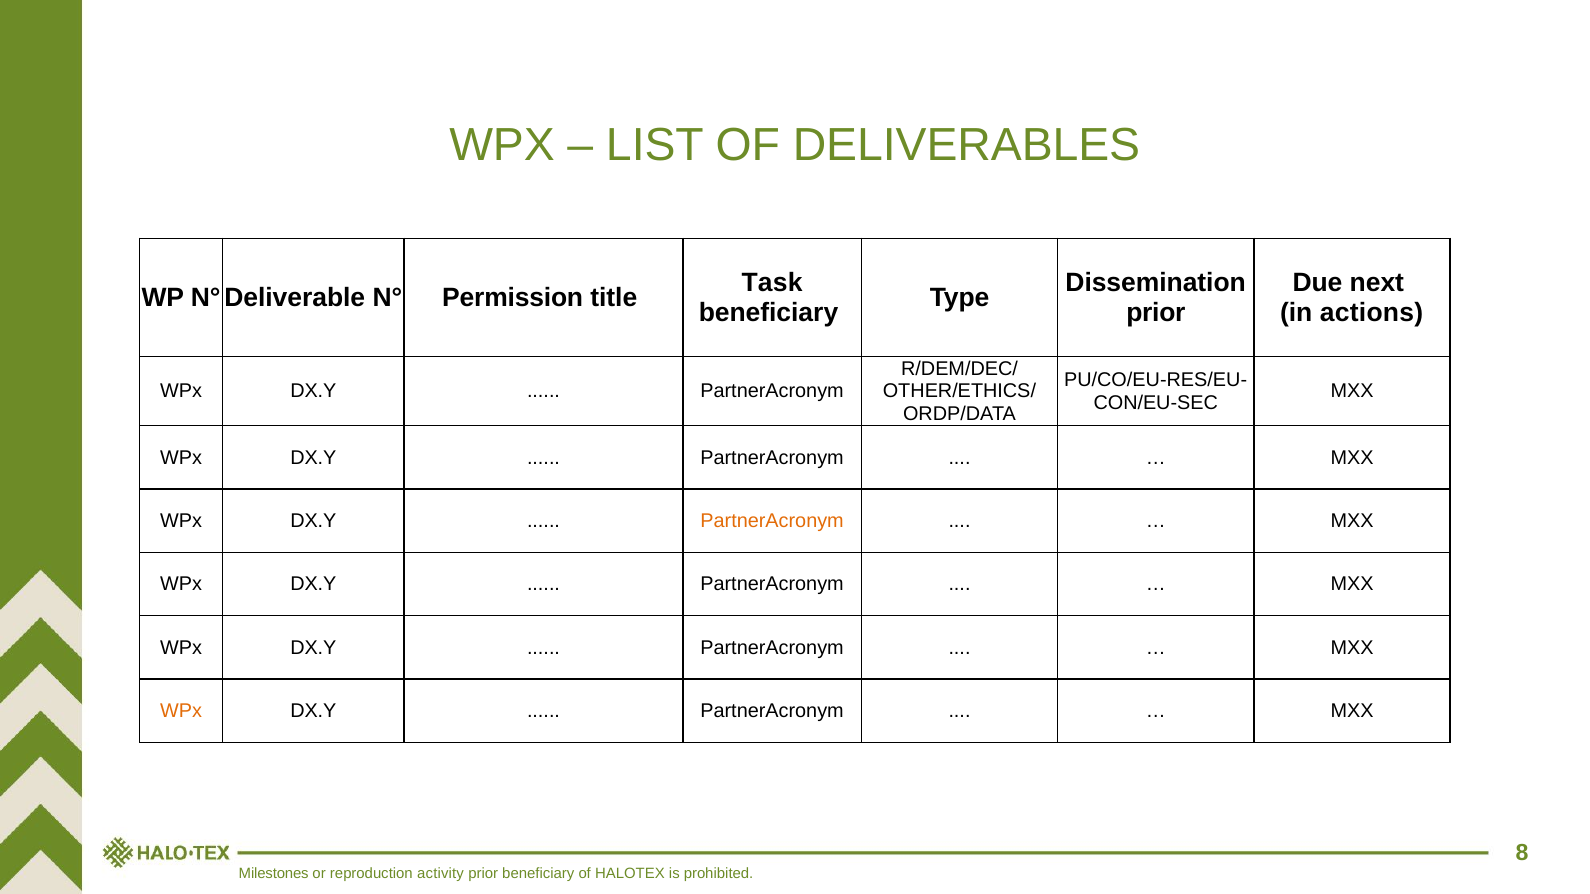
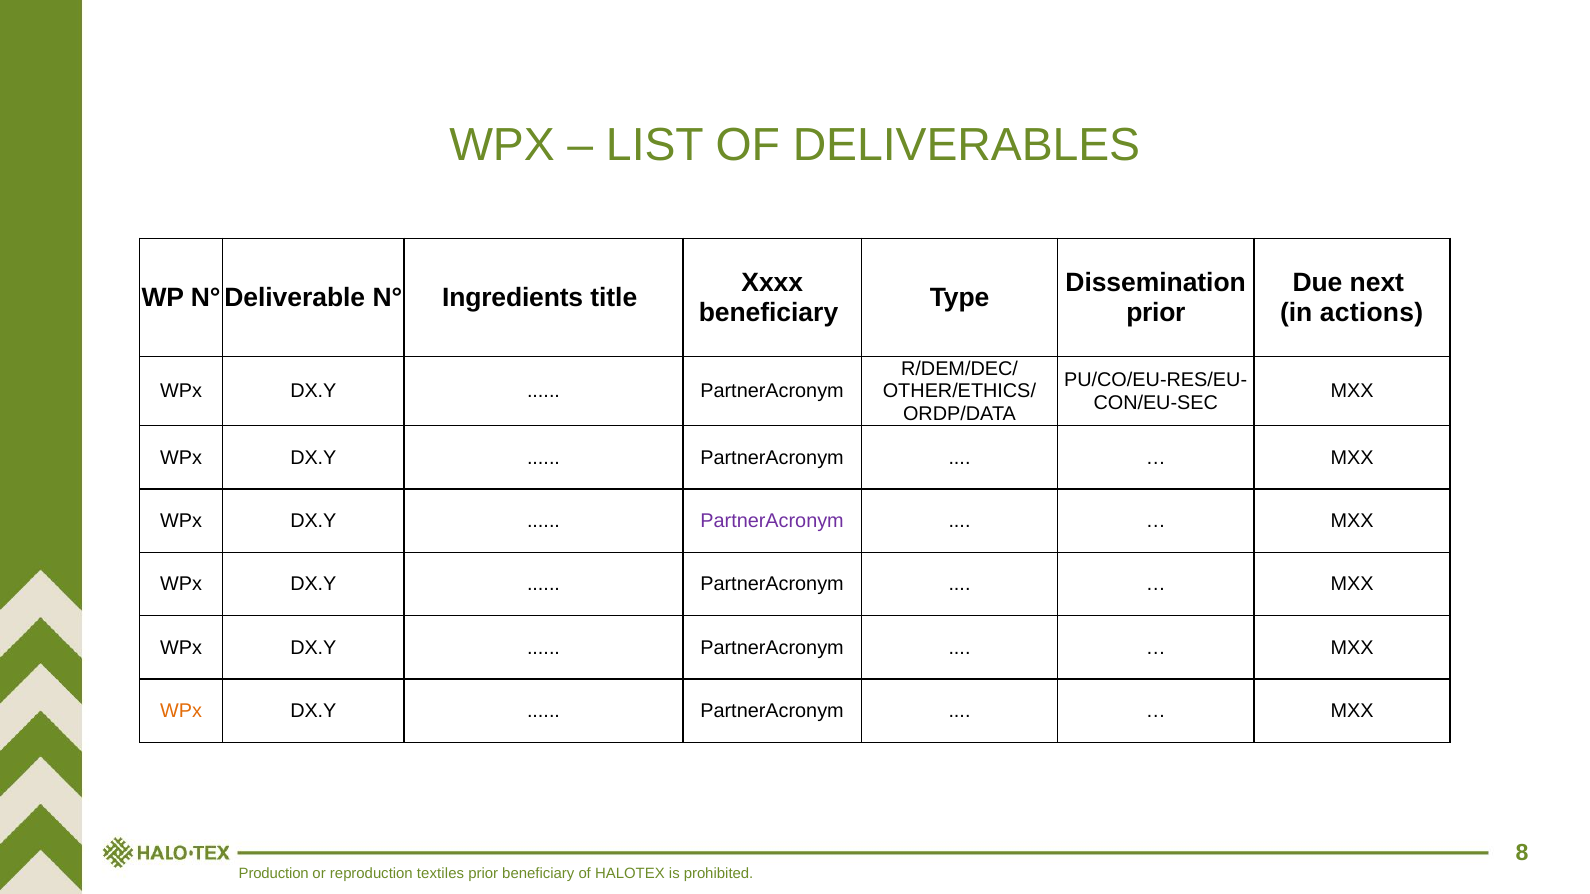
Task: Task -> Xxxx
Permission: Permission -> Ingredients
PartnerAcronym at (772, 521) colour: orange -> purple
Milestones: Milestones -> Production
activity: activity -> textiles
